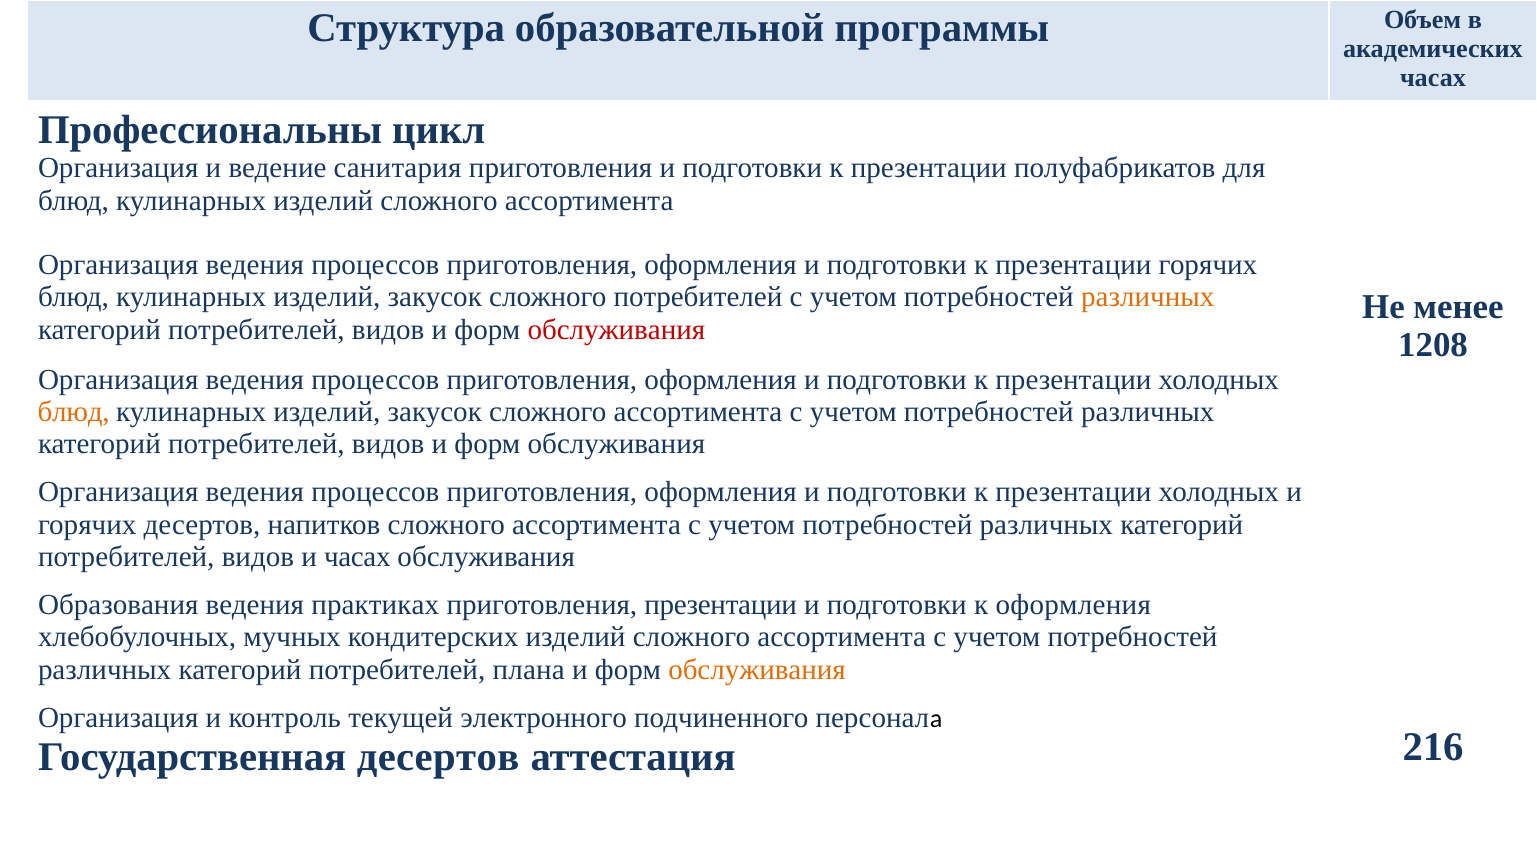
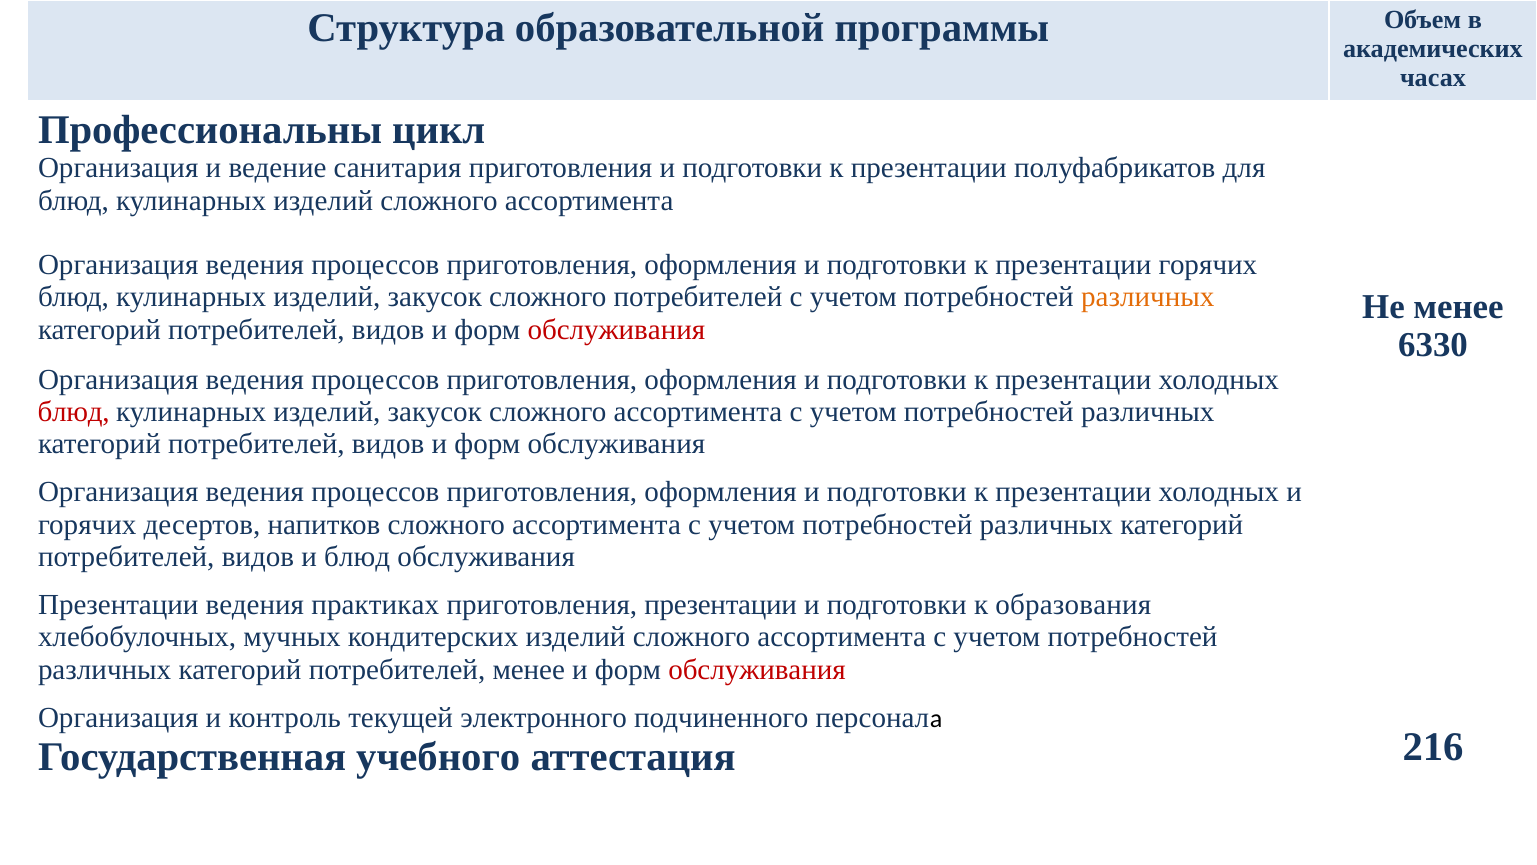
1208: 1208 -> 6330
блюд at (74, 412) colour: orange -> red
и часах: часах -> блюд
Образования at (118, 605): Образования -> Презентации
к оформления: оформления -> образования
потребителей плана: плана -> менее
обслуживания at (757, 670) colour: orange -> red
Государственная десертов: десертов -> учебного
